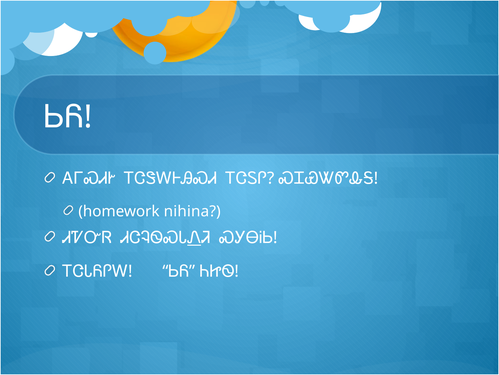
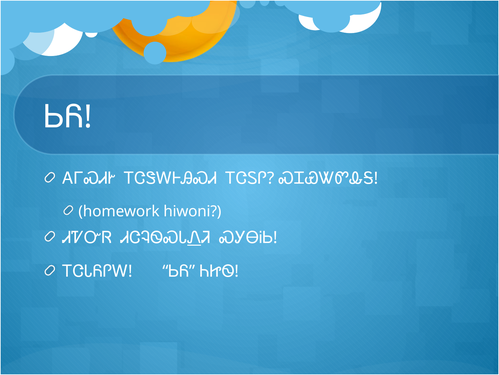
nihina: nihina -> hiwoni
